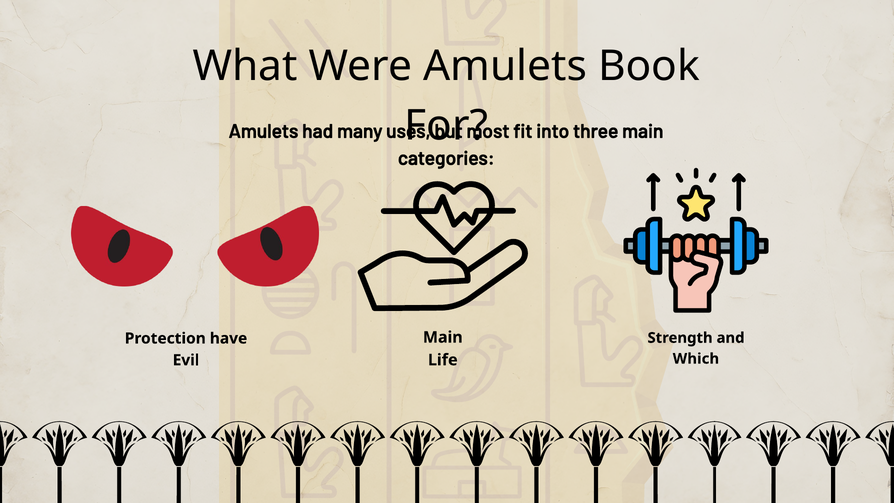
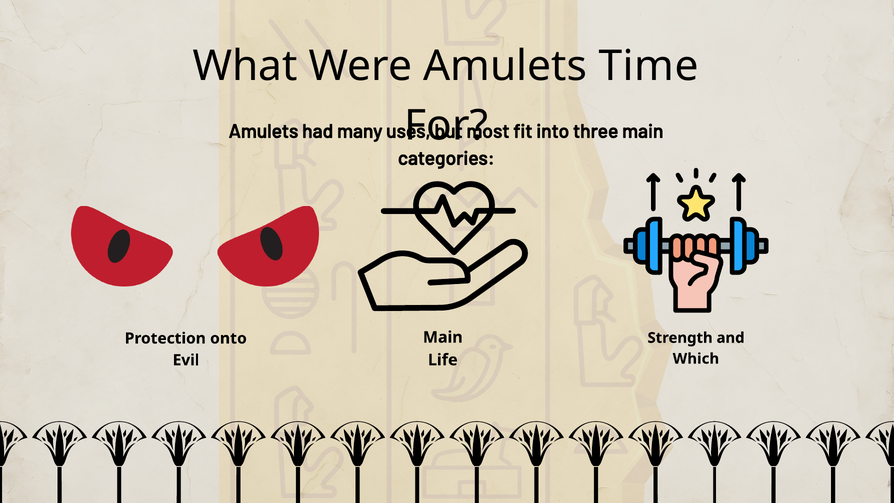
Book: Book -> Time
have: have -> onto
